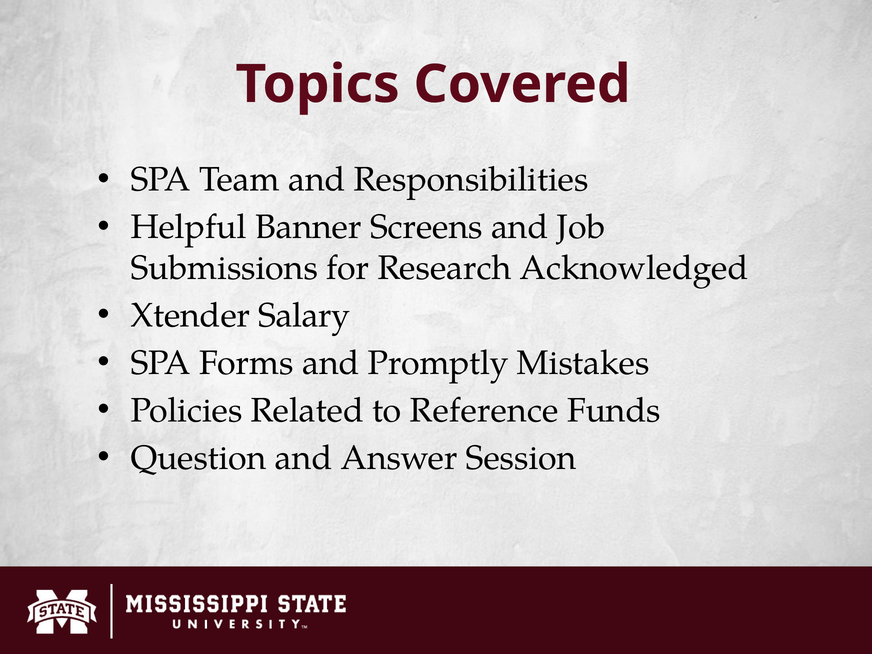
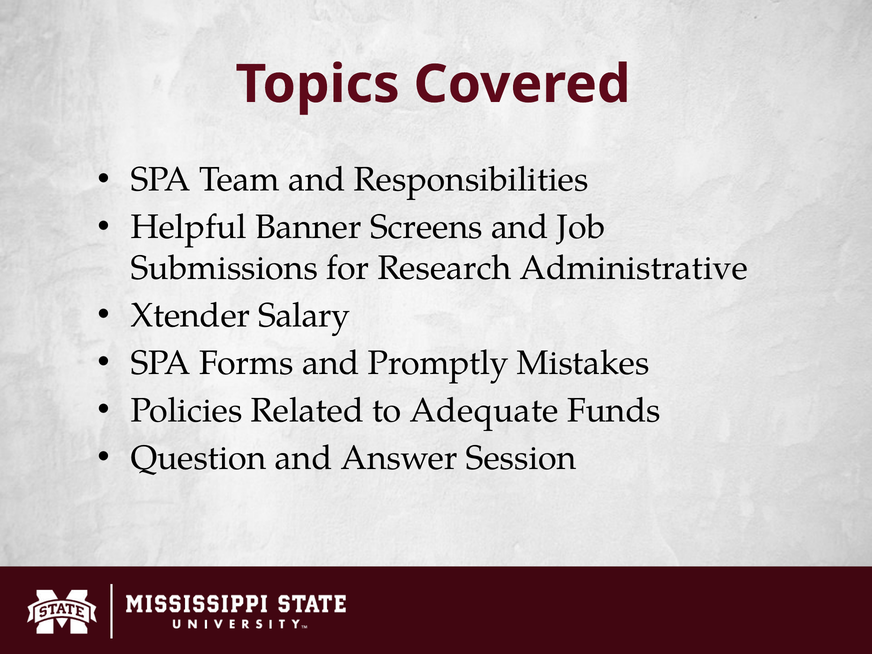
Acknowledged: Acknowledged -> Administrative
Reference: Reference -> Adequate
